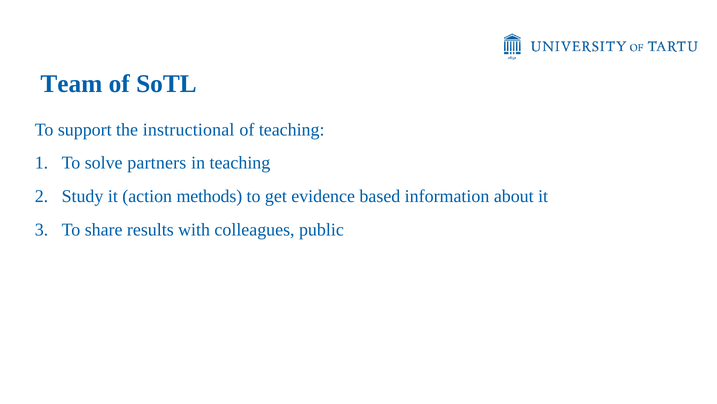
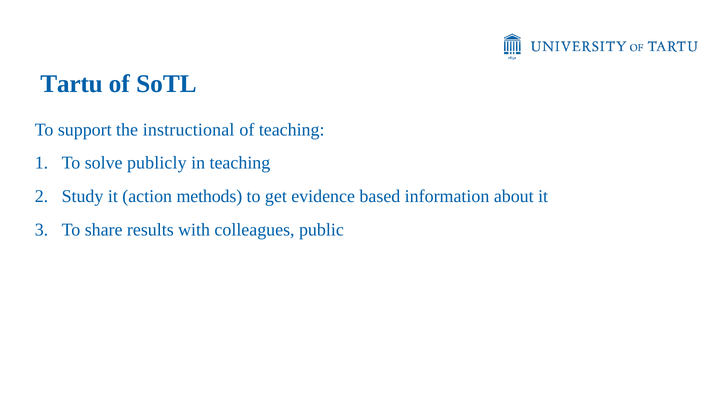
Team: Team -> Tartu
partners: partners -> publicly
